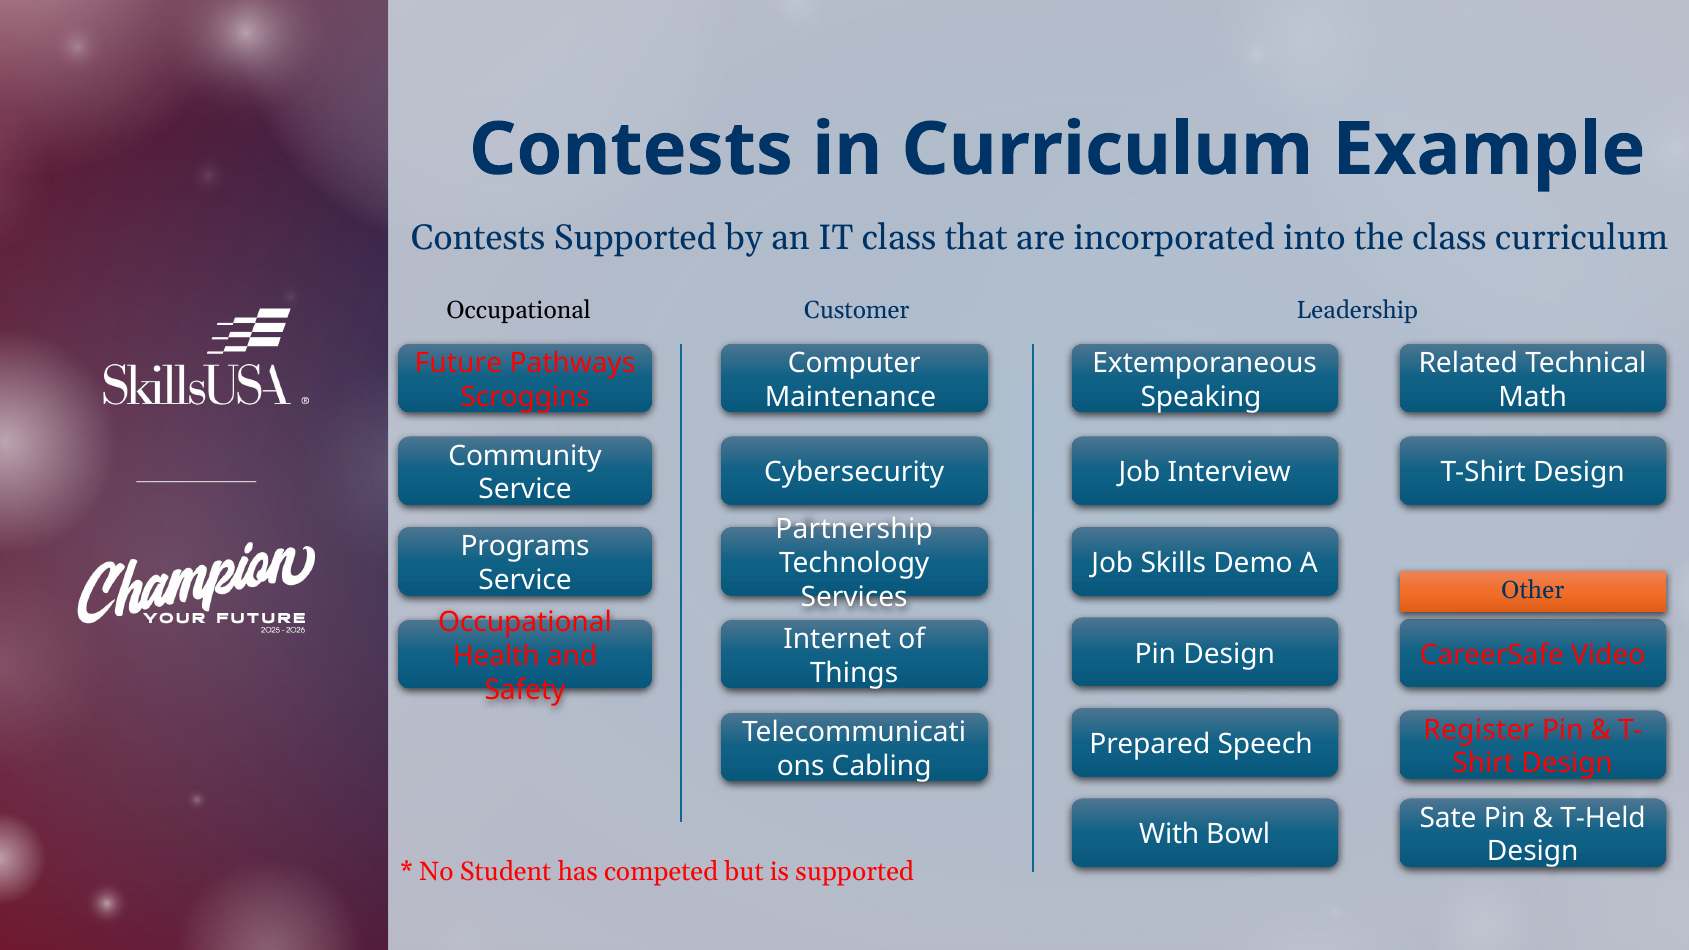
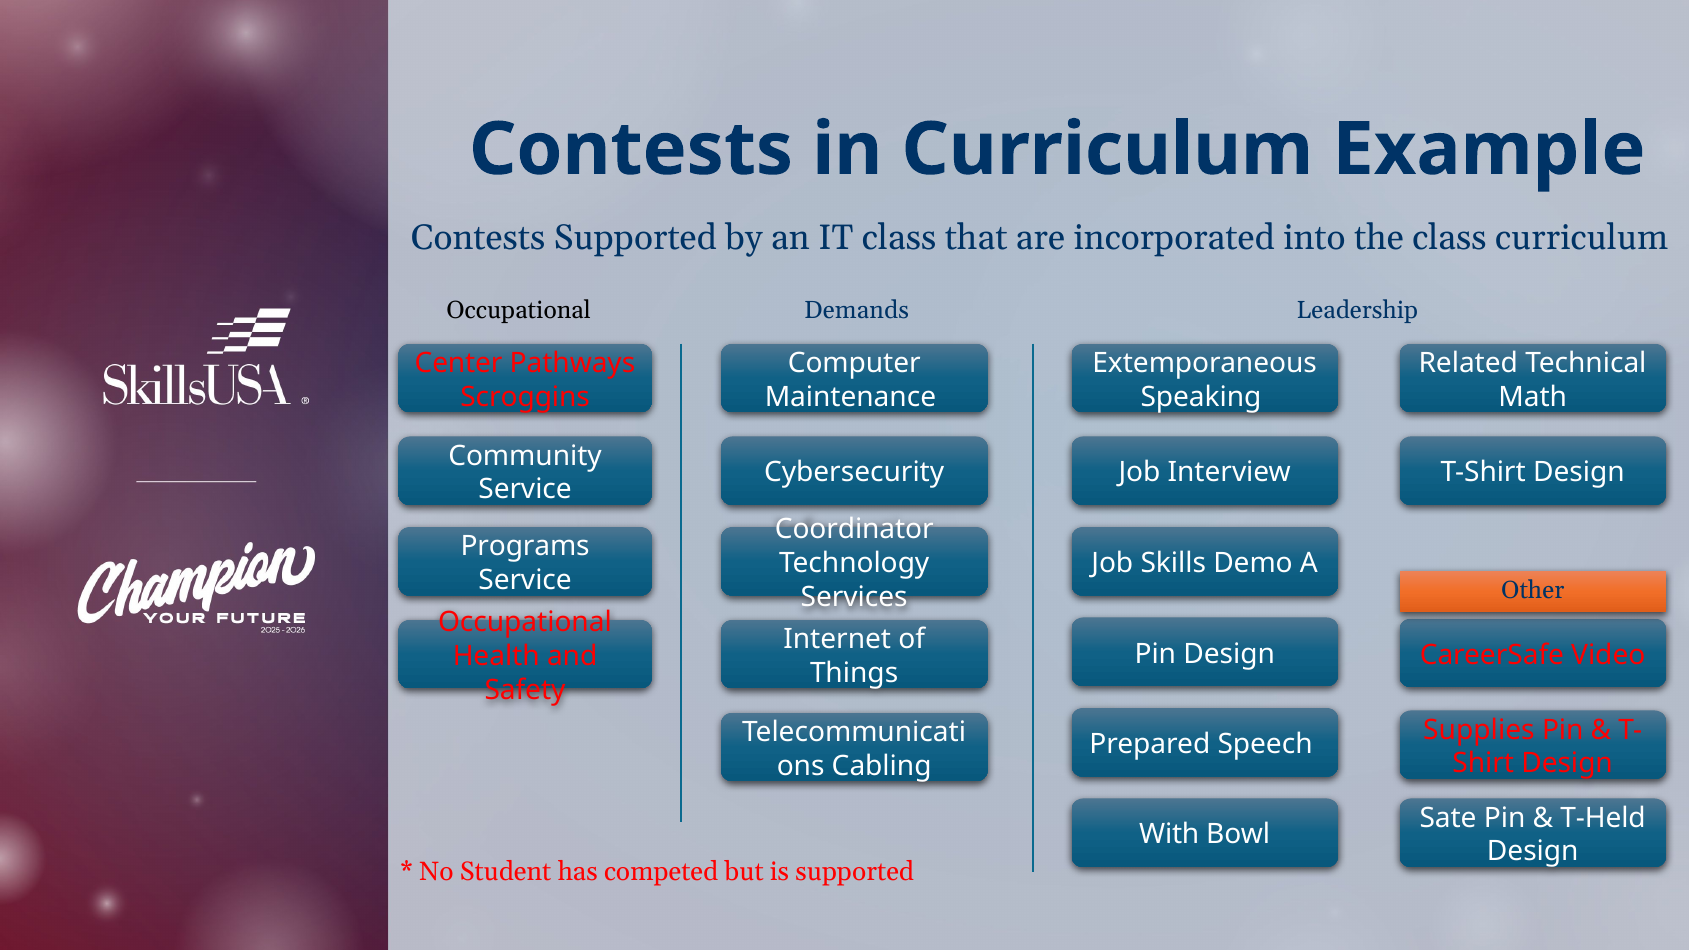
Customer: Customer -> Demands
Future: Future -> Center
Partnership: Partnership -> Coordinator
Register: Register -> Supplies
